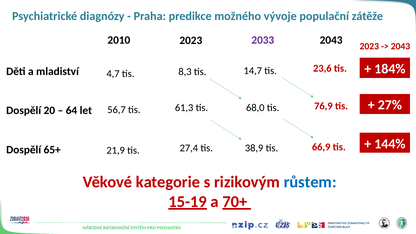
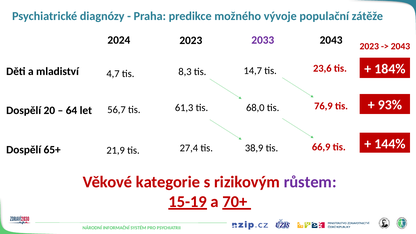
2010: 2010 -> 2024
27%: 27% -> 93%
růstem colour: blue -> purple
